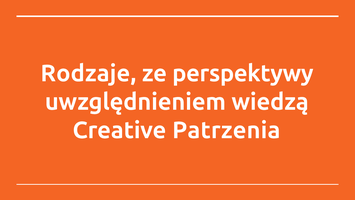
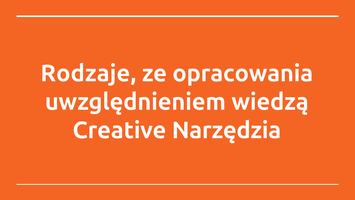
perspektywy: perspektywy -> opracowania
Patrzenia: Patrzenia -> Narzędzia
